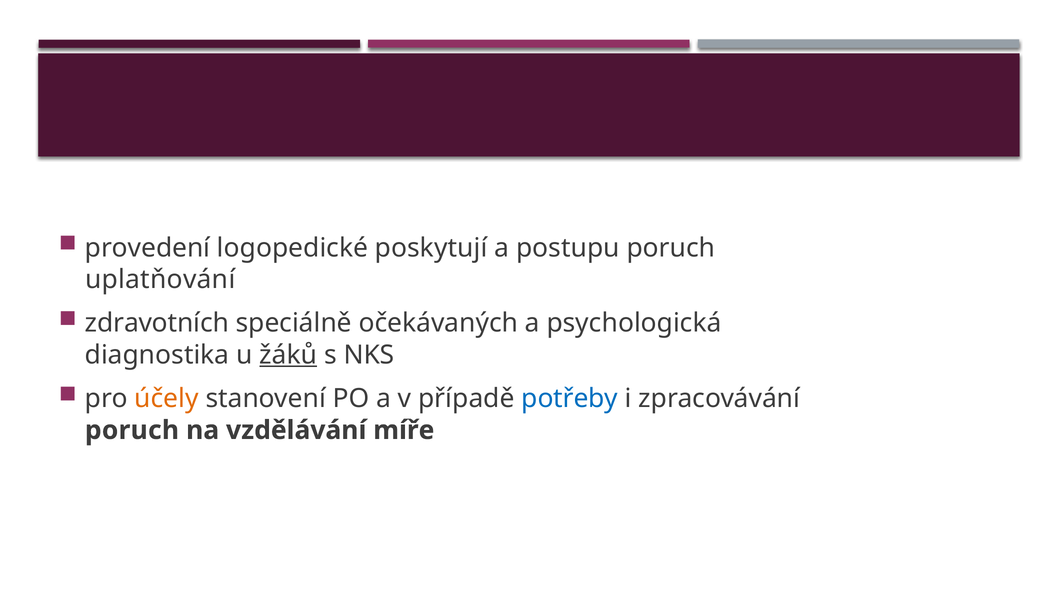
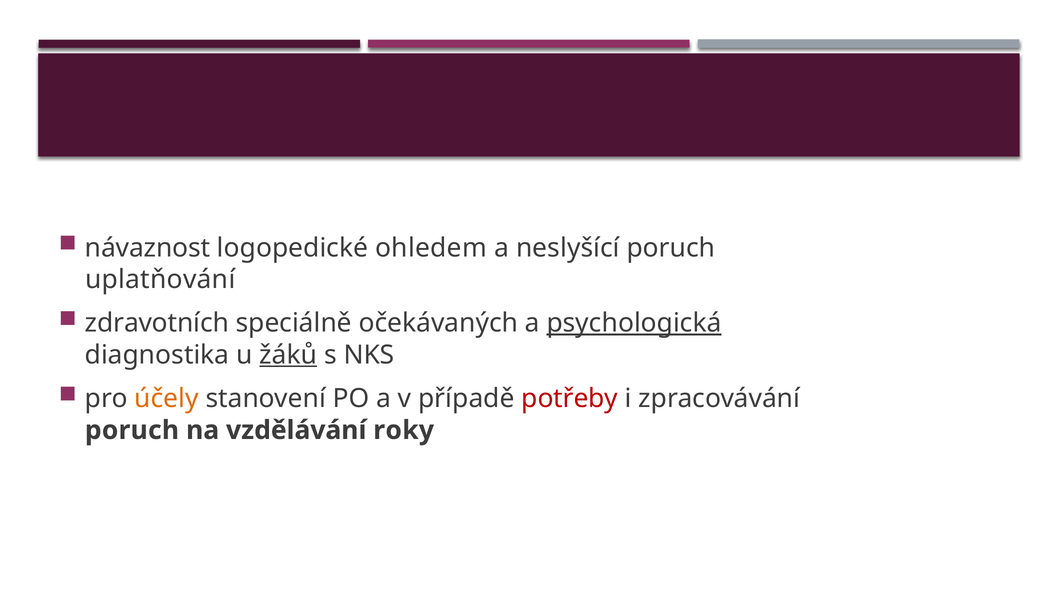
provedení: provedení -> návaznost
poskytují: poskytují -> ohledem
postupu: postupu -> neslyšící
psychologická underline: none -> present
potřeby colour: blue -> red
míře: míře -> roky
